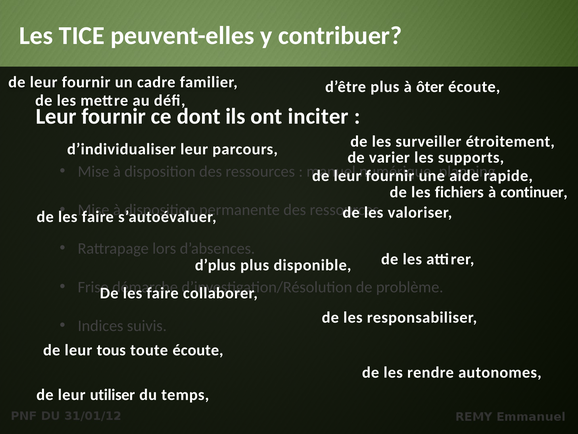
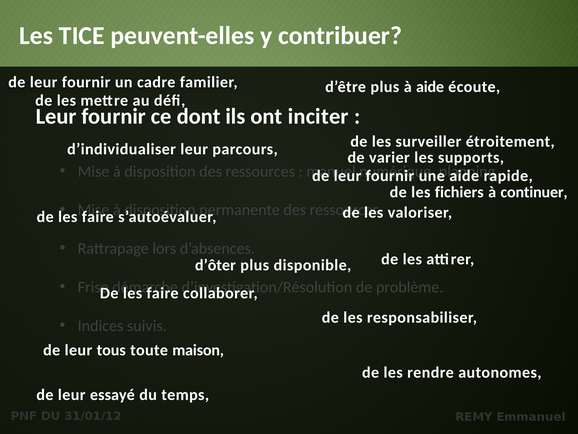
à ôter: ôter -> aide
d’plus: d’plus -> d’ôter
toute écoute: écoute -> maison
utiliser: utiliser -> essayé
